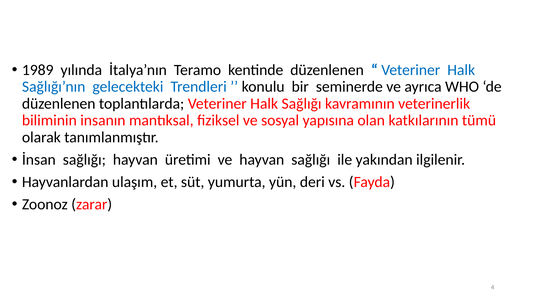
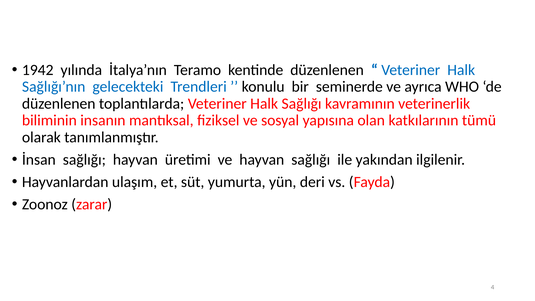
1989: 1989 -> 1942
